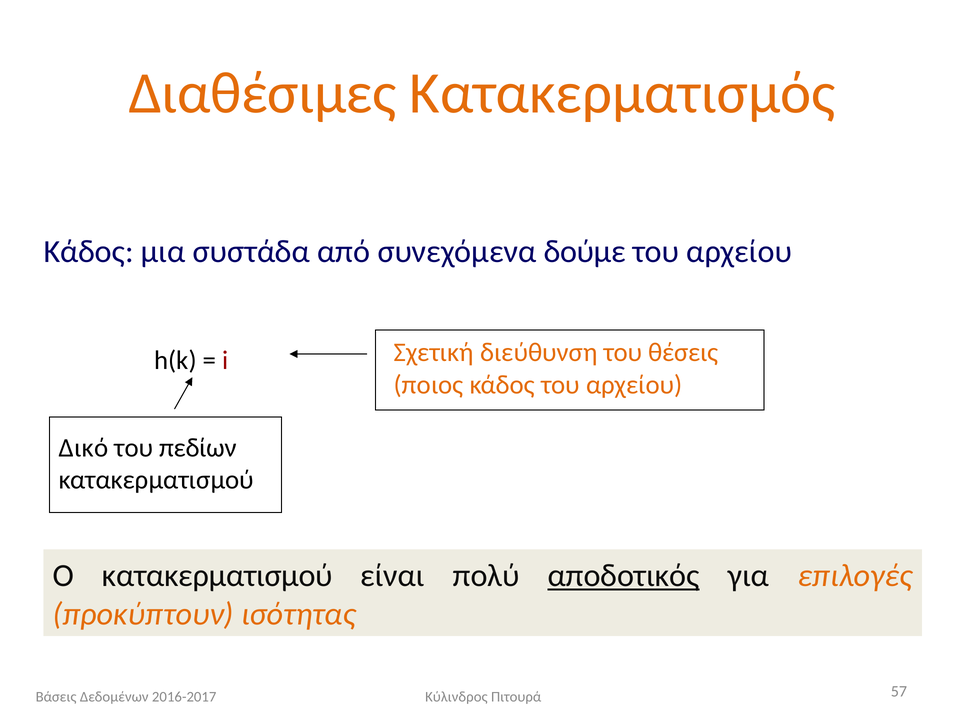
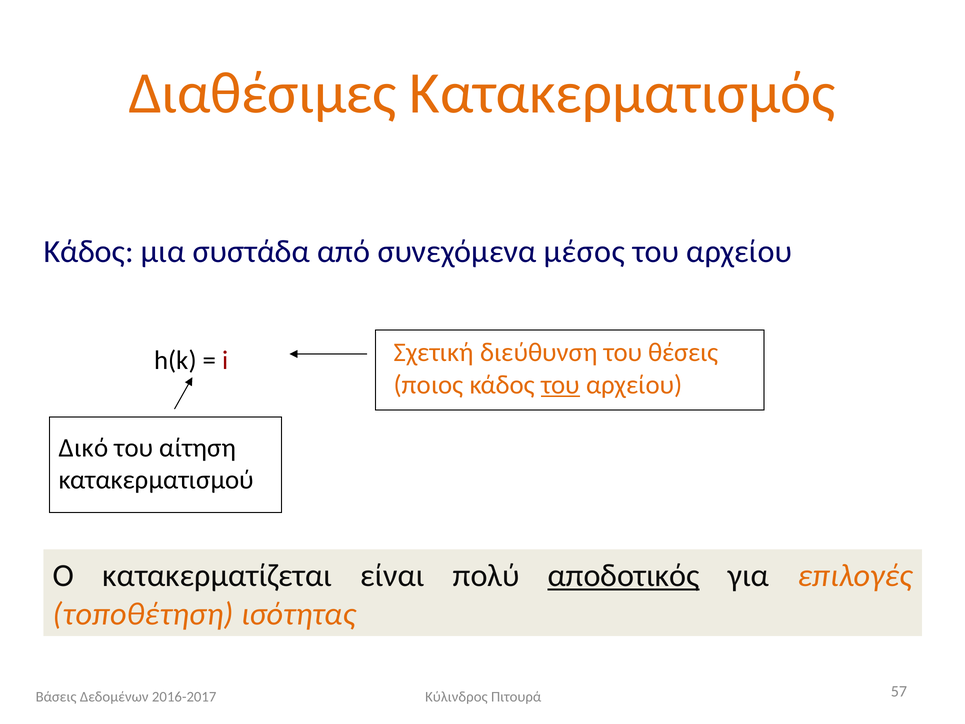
δούμε: δούμε -> μέσος
του at (561, 385) underline: none -> present
πεδίων: πεδίων -> αίτηση
Ο κατακερματισμού: κατακερματισμού -> κατακερματίζεται
προκύπτουν: προκύπτουν -> τοποθέτηση
